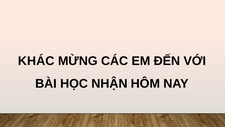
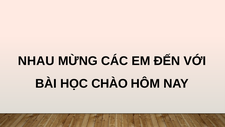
KHÁC: KHÁC -> NHAU
NHẬN: NHẬN -> CHÀO
